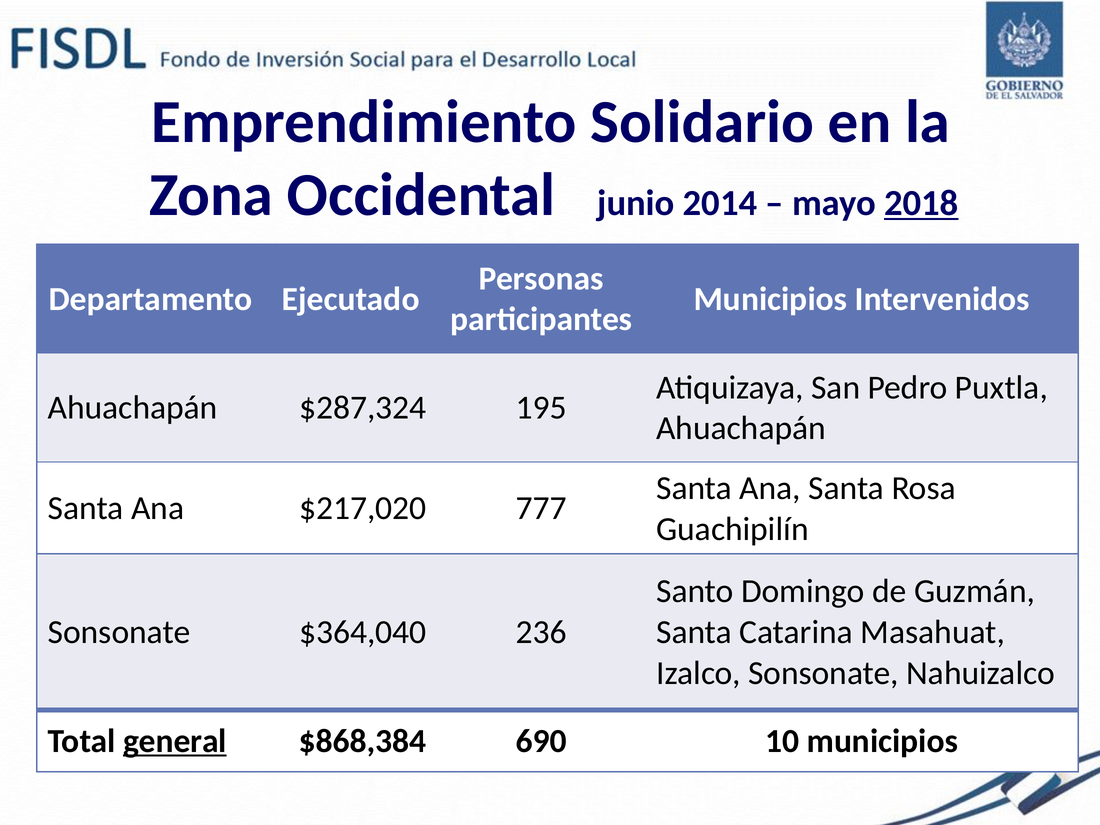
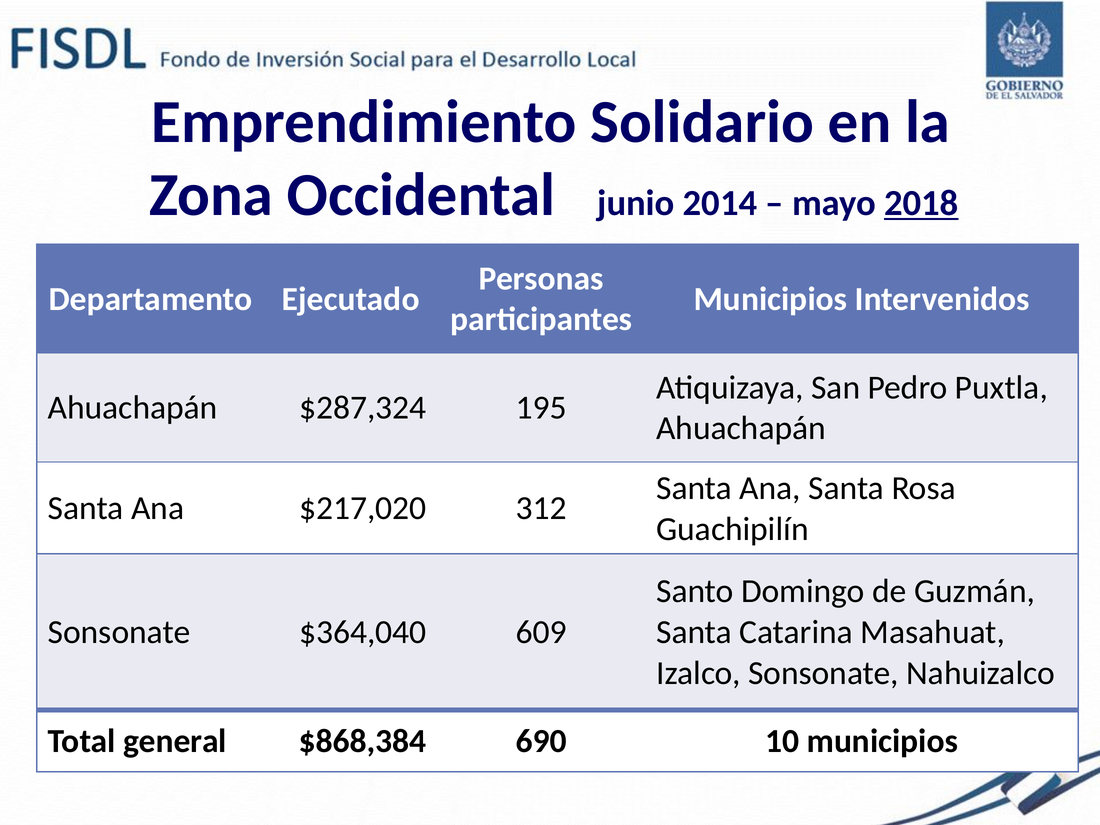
777: 777 -> 312
236: 236 -> 609
general underline: present -> none
